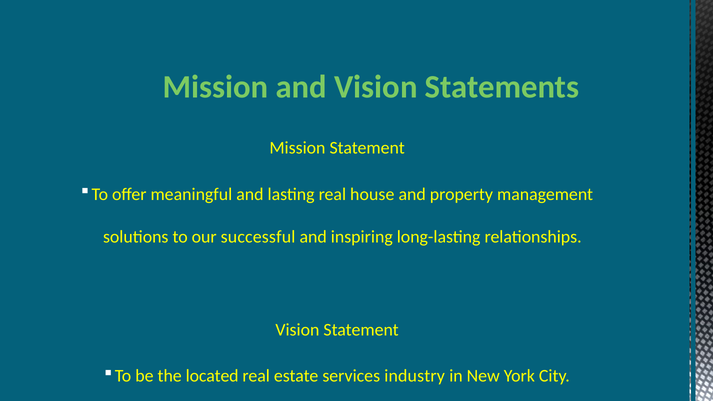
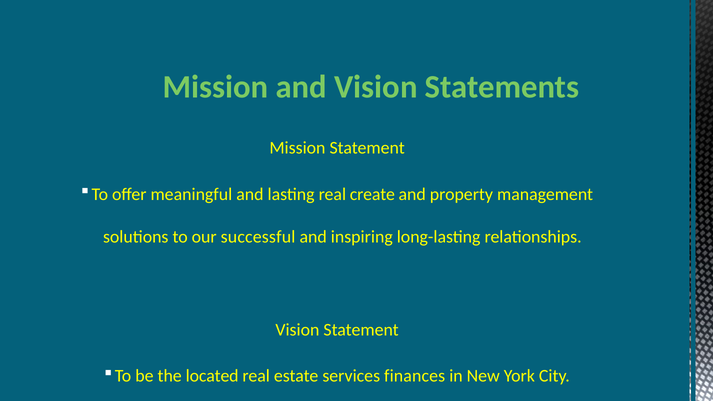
house: house -> create
industry: industry -> finances
